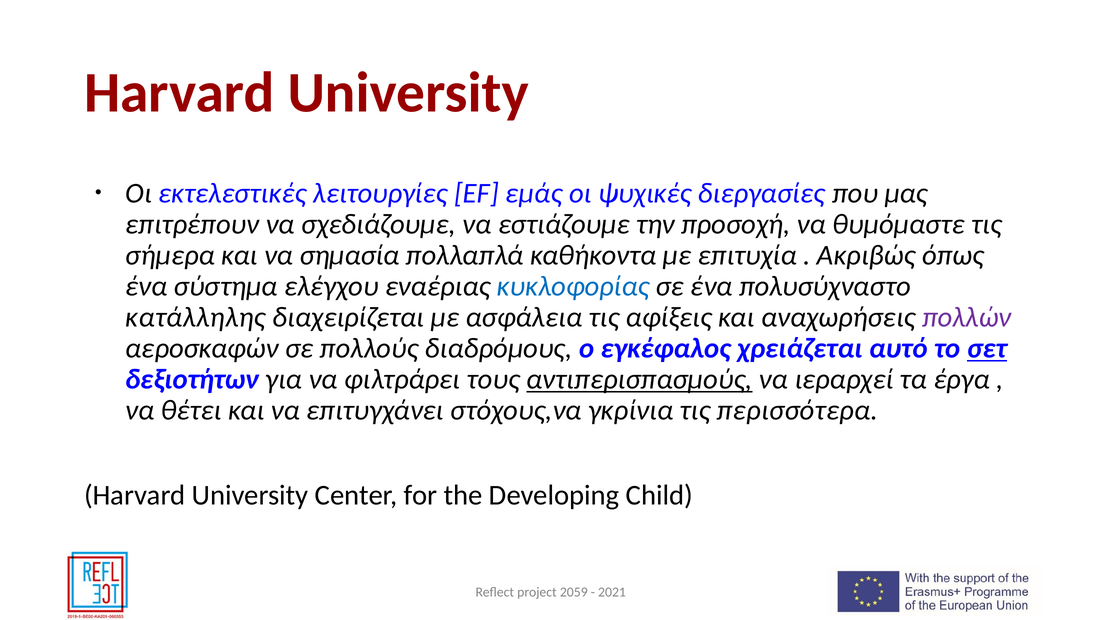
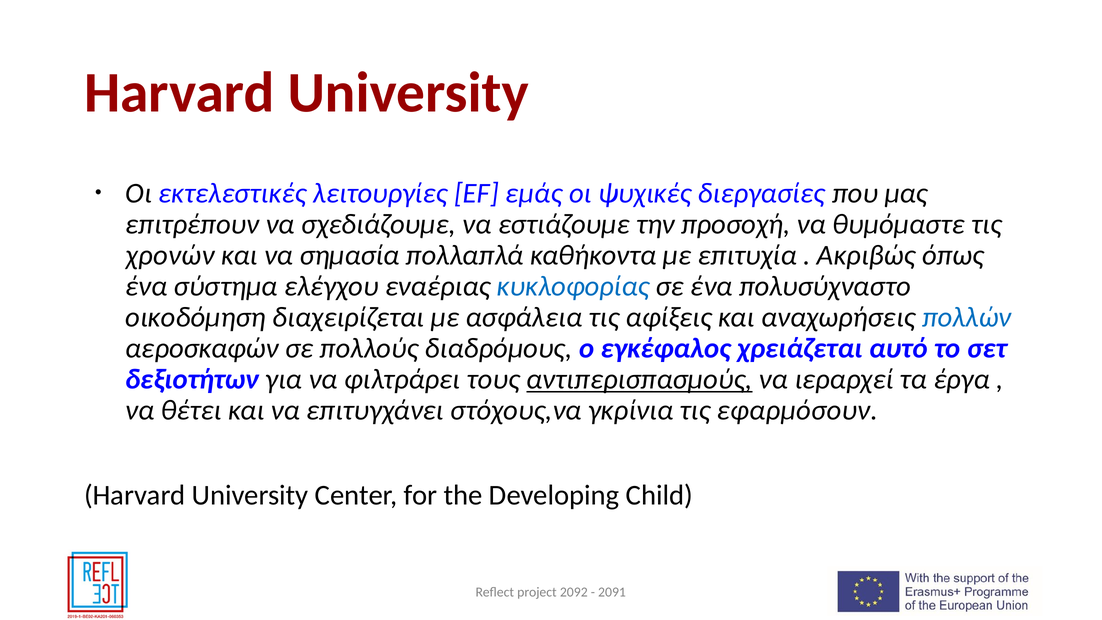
σήμερα: σήμερα -> χρονών
κατάλληλης: κατάλληλης -> οικοδόμηση
πολλών colour: purple -> blue
σετ underline: present -> none
περισσότερα: περισσότερα -> εφαρμόσουν
2059: 2059 -> 2092
2021: 2021 -> 2091
